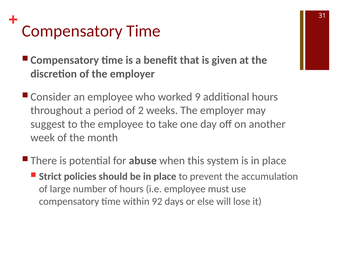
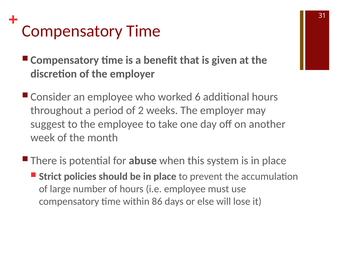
9: 9 -> 6
92: 92 -> 86
